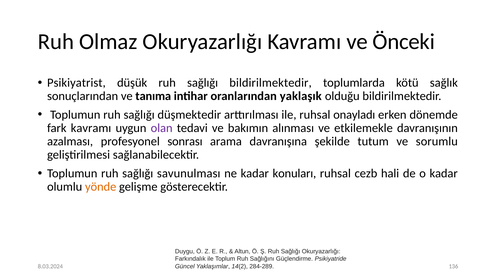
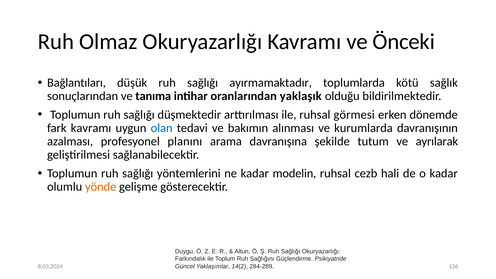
Psikiyatrist: Psikiyatrist -> Bağlantıları
sağlığı bildirilmektedir: bildirilmektedir -> ayırmamaktadır
onayladı: onayladı -> görmesi
olan colour: purple -> blue
etkilemekle: etkilemekle -> kurumlarda
sonrası: sonrası -> planını
sorumlu: sorumlu -> ayrılarak
savunulması: savunulması -> yöntemlerini
konuları: konuları -> modelin
